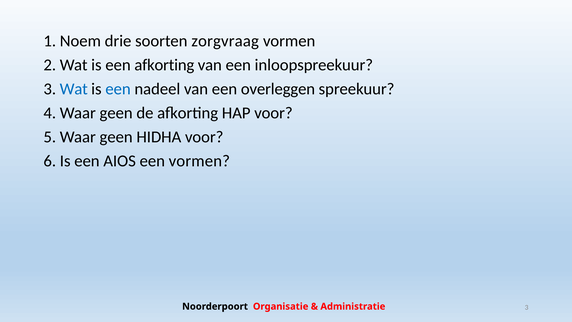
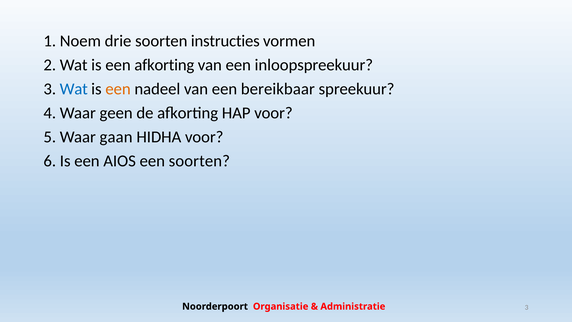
zorgvraag: zorgvraag -> instructies
een at (118, 89) colour: blue -> orange
overleggen: overleggen -> bereikbaar
5 Waar geen: geen -> gaan
een vormen: vormen -> soorten
